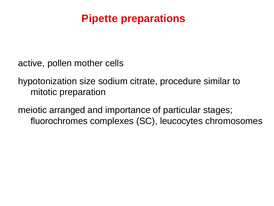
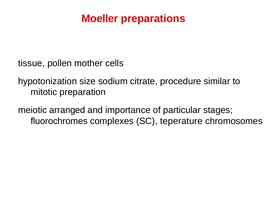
Pipette: Pipette -> Moeller
active: active -> tissue
leucocytes: leucocytes -> teperature
